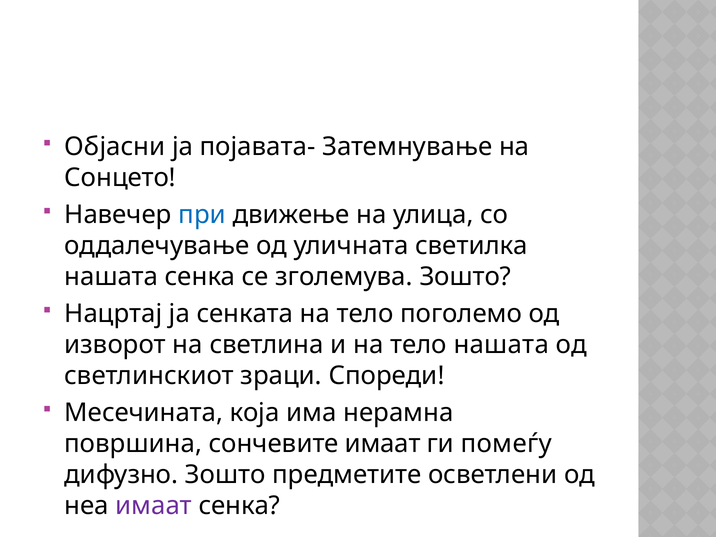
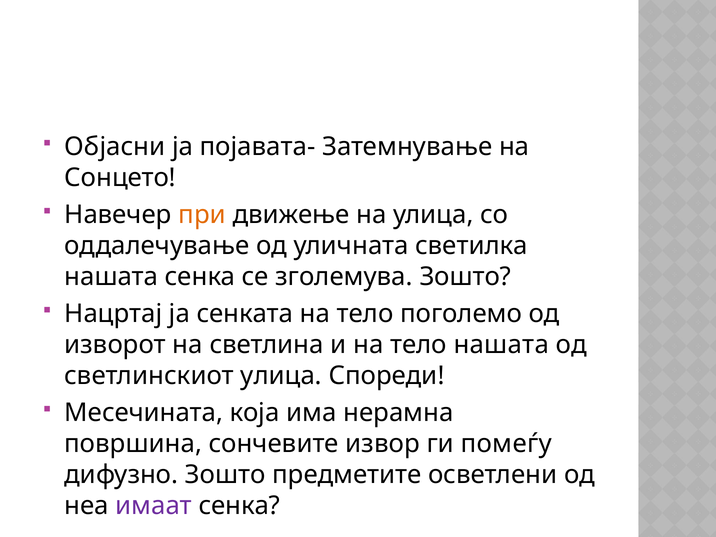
при colour: blue -> orange
светлинскиот зраци: зраци -> улица
сончевите имаат: имаат -> извор
